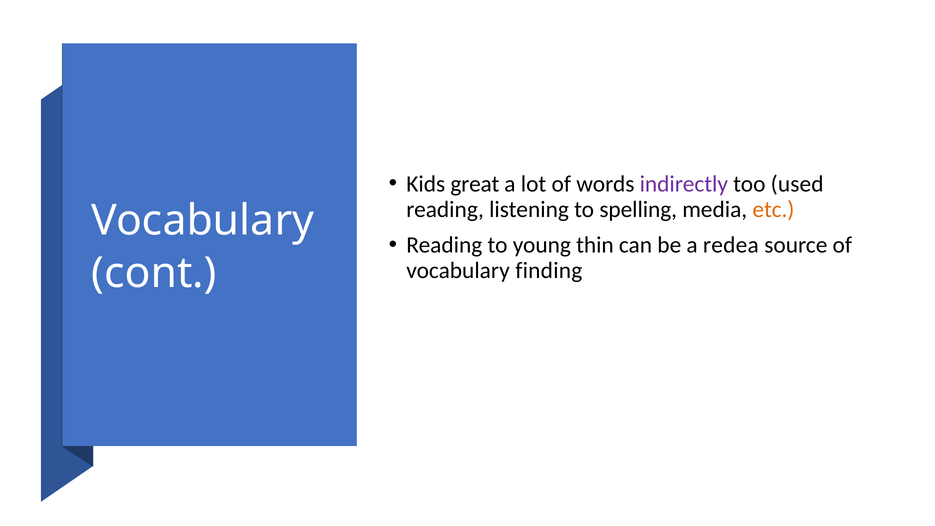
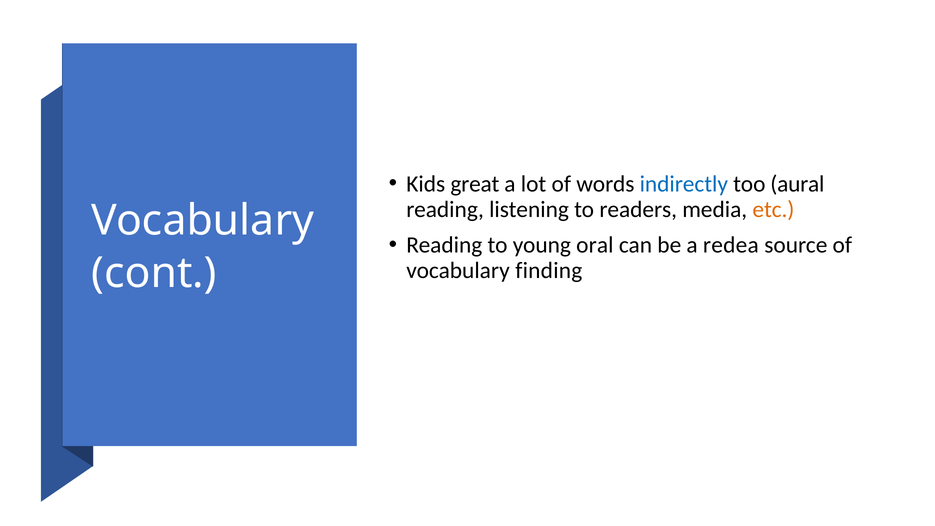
indirectly colour: purple -> blue
used: used -> aural
spelling: spelling -> readers
thin: thin -> oral
